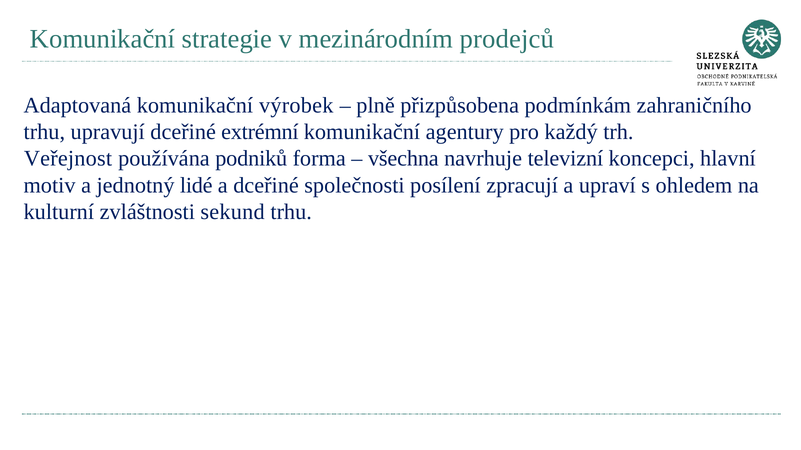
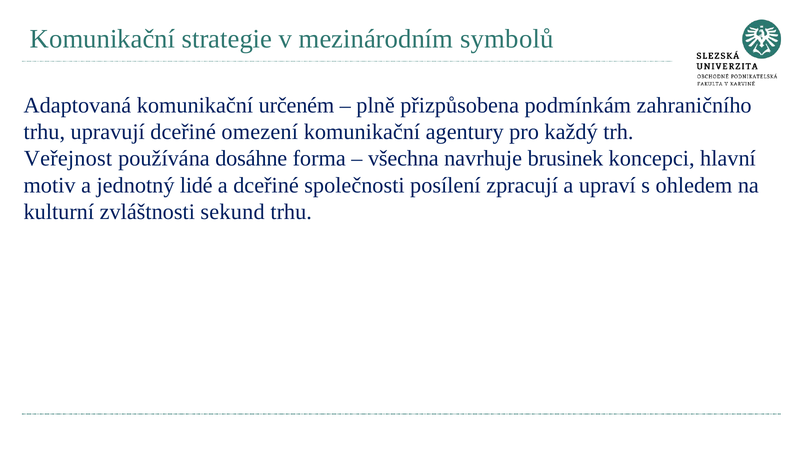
prodejců: prodejců -> symbolů
výrobek: výrobek -> určeném
extrémní: extrémní -> omezení
podniků: podniků -> dosáhne
televizní: televizní -> brusinek
